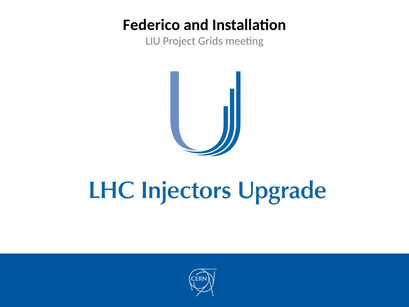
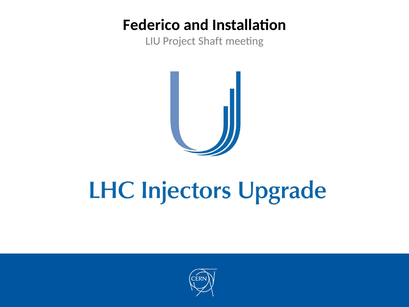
Grids: Grids -> Shaft
